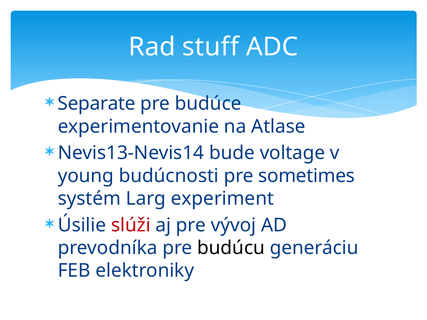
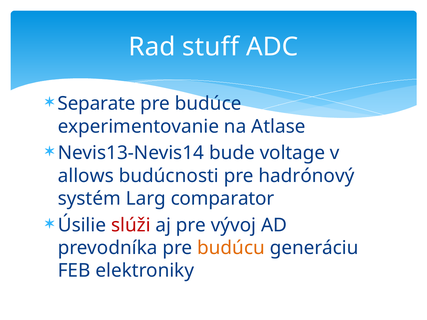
young: young -> allows
sometimes: sometimes -> hadrónový
experiment: experiment -> comparator
budúcu colour: black -> orange
